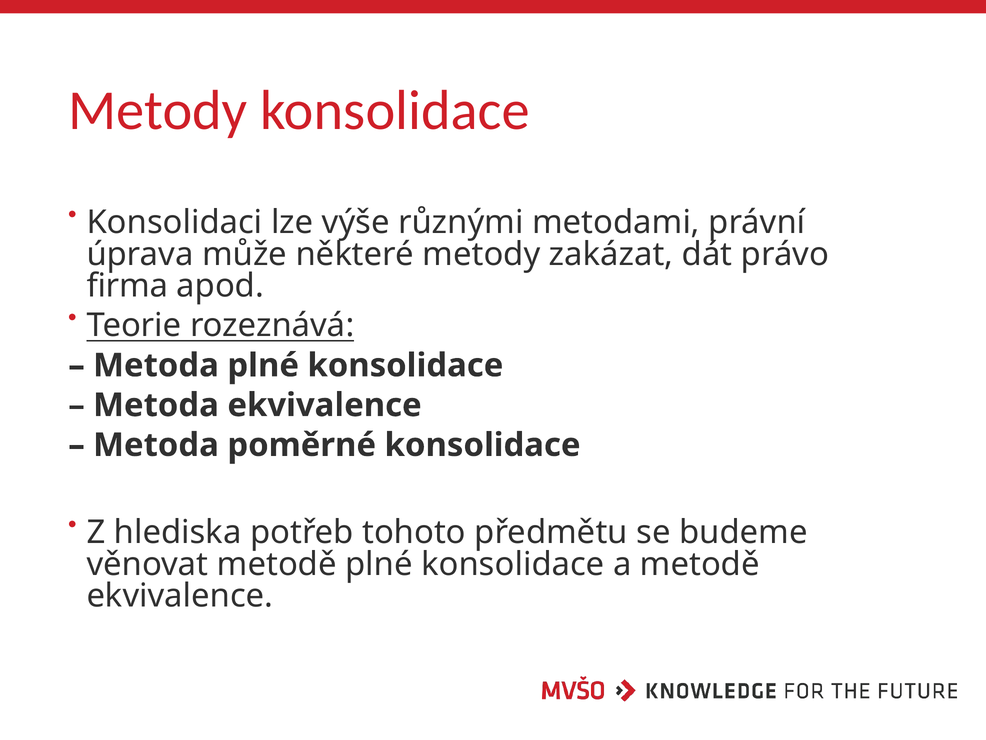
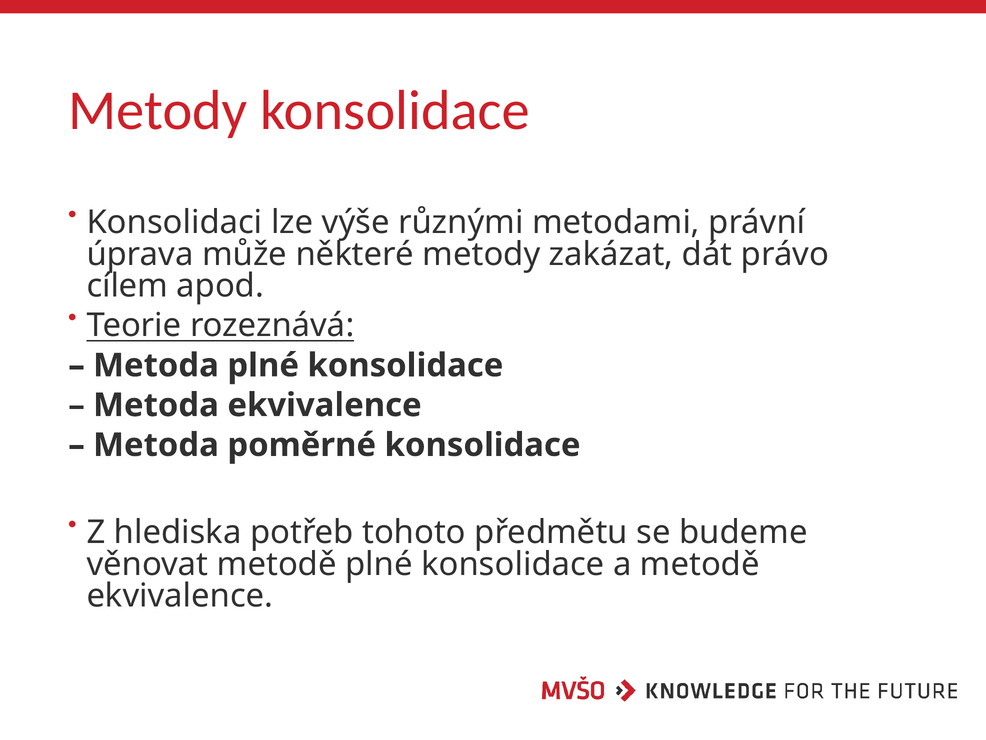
firma: firma -> cílem
